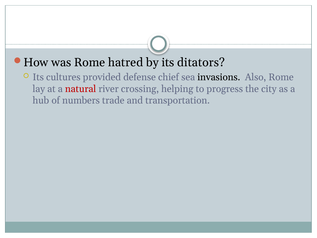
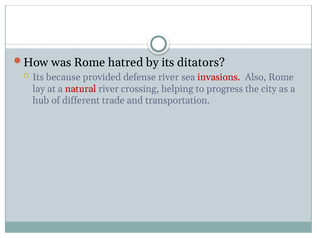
cultures: cultures -> because
defense chief: chief -> river
invasions colour: black -> red
numbers: numbers -> different
